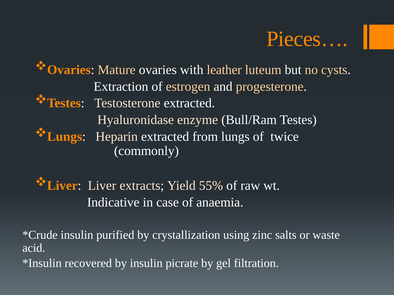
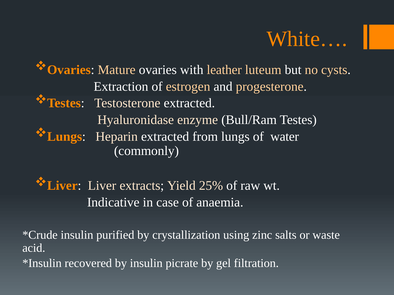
Pieces…: Pieces… -> White…
twice: twice -> water
55%: 55% -> 25%
